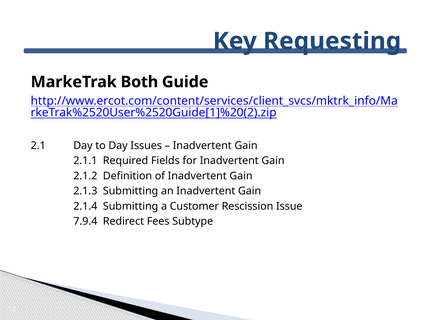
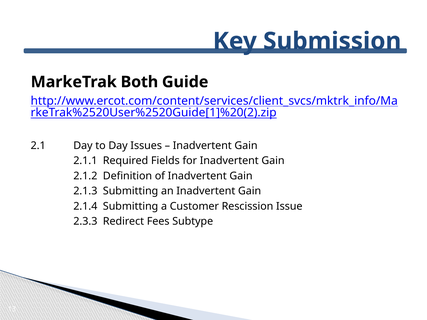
Requesting: Requesting -> Submission
7.9.4: 7.9.4 -> 2.3.3
